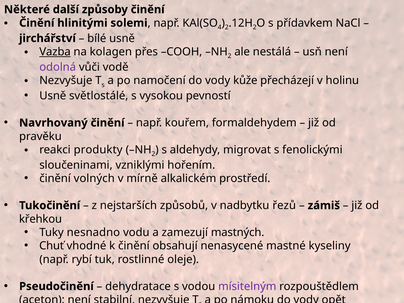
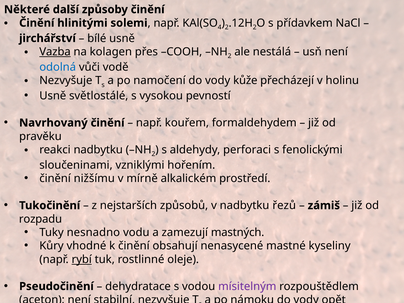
odolná colour: purple -> blue
reakci produkty: produkty -> nadbytku
migrovat: migrovat -> perforaci
volných: volných -> nižšímu
křehkou: křehkou -> rozpadu
Chuť: Chuť -> Kůry
rybí underline: none -> present
